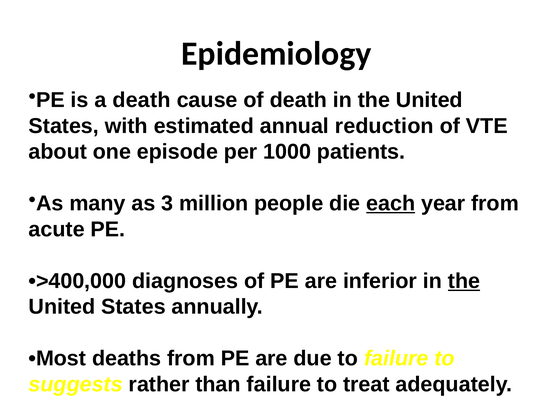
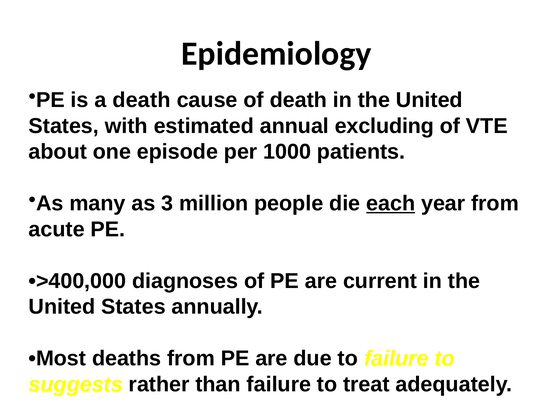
reduction: reduction -> excluding
inferior: inferior -> current
the at (464, 281) underline: present -> none
